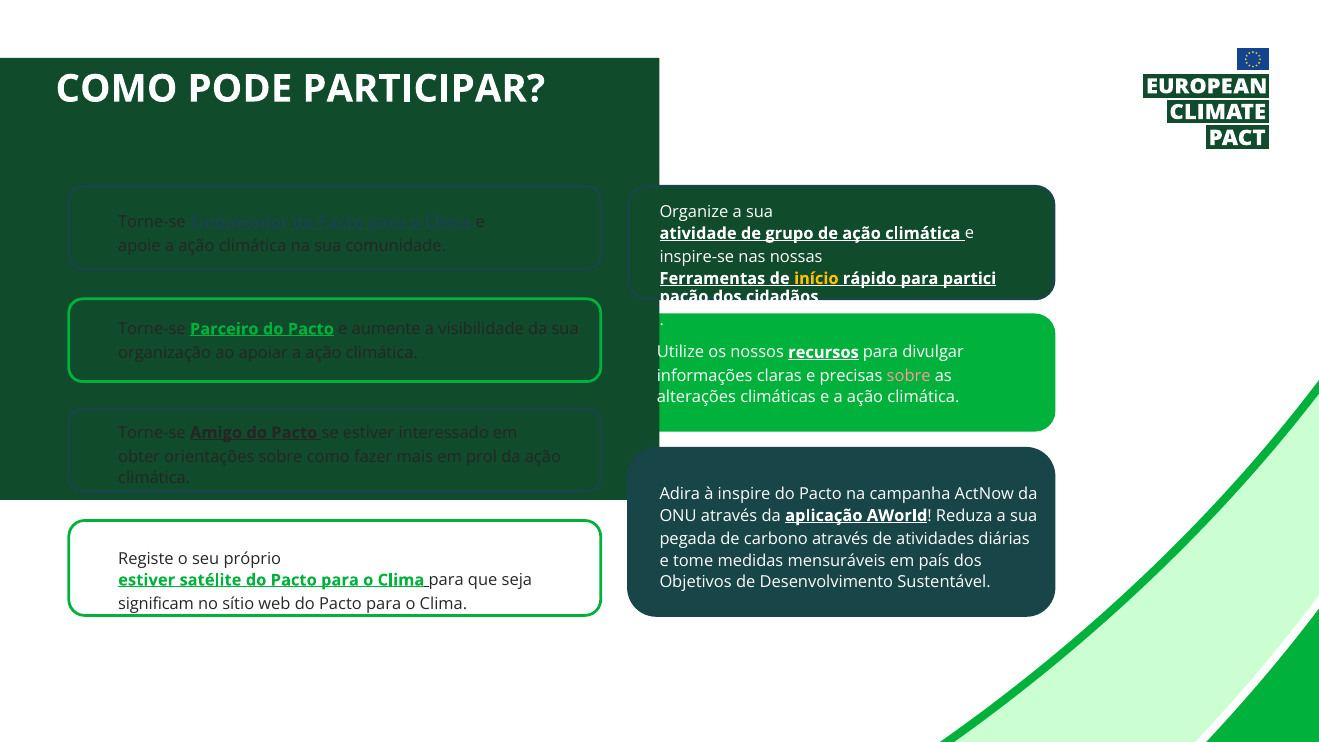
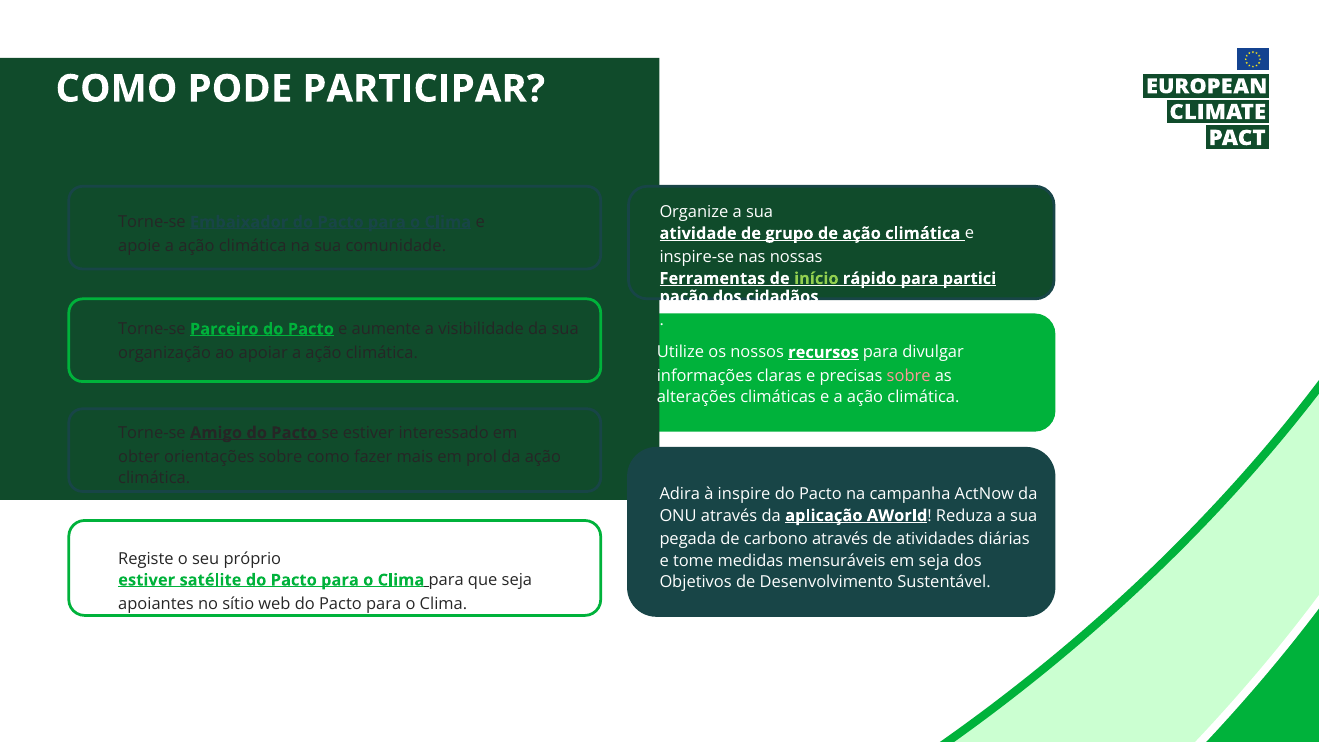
início colour: yellow -> light green
em país: país -> seja
significam: significam -> apoiantes
